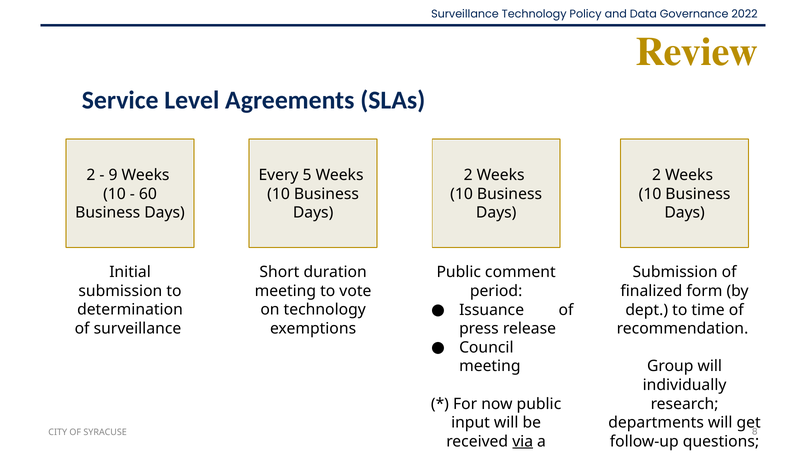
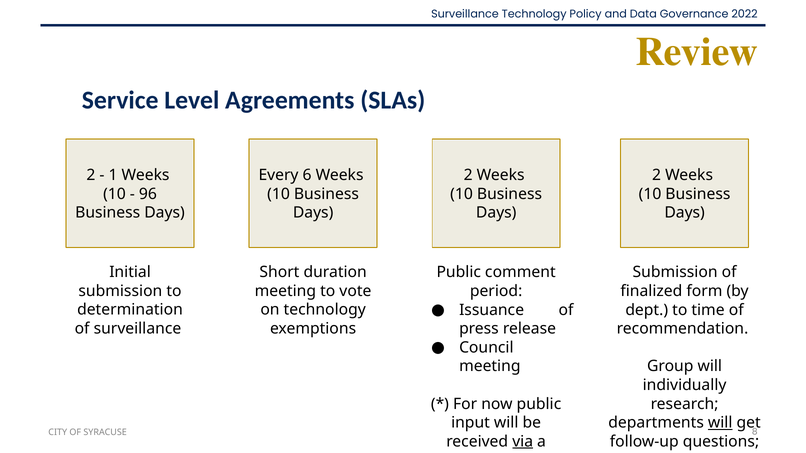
9: 9 -> 1
5: 5 -> 6
60: 60 -> 96
will at (720, 423) underline: none -> present
